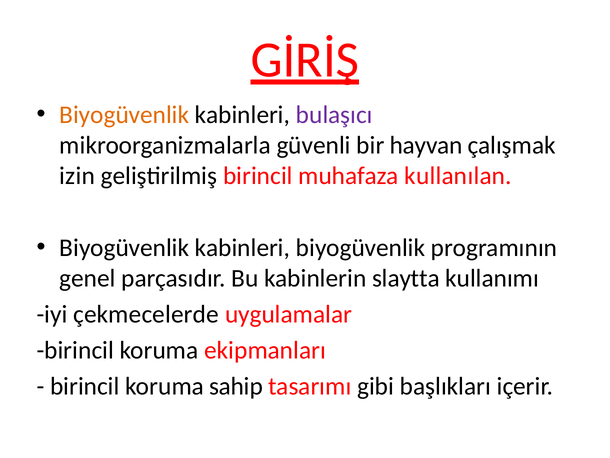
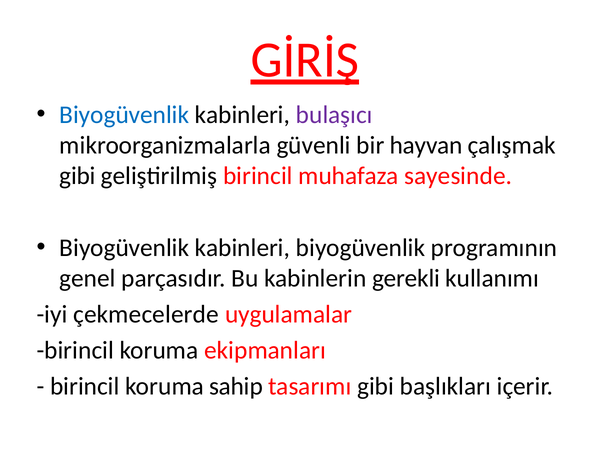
Biyogüvenlik at (124, 115) colour: orange -> blue
izin at (77, 176): izin -> gibi
kullanılan: kullanılan -> sayesinde
slaytta: slaytta -> gerekli
